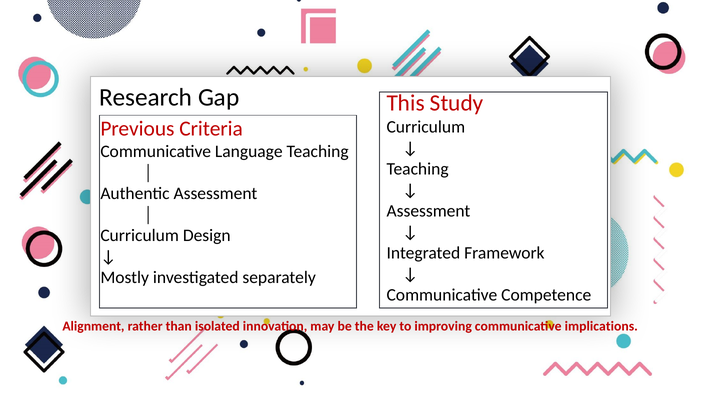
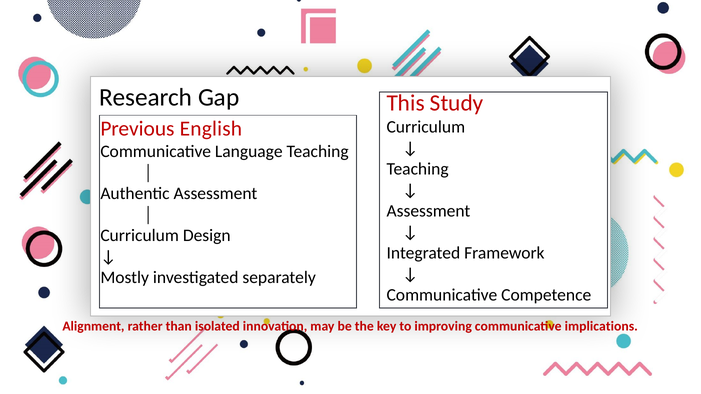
Criteria: Criteria -> English
